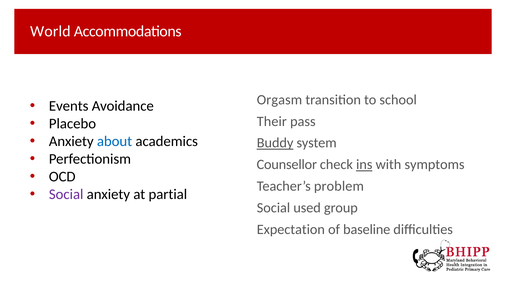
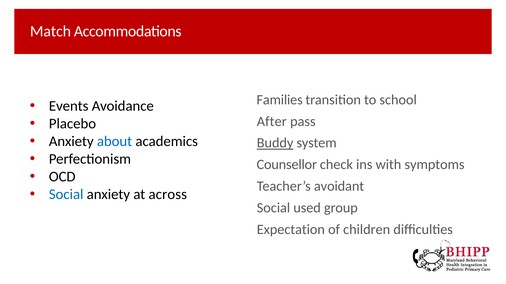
World: World -> Match
Orgasm: Orgasm -> Families
Their: Their -> After
ins underline: present -> none
problem: problem -> avoidant
Social at (66, 195) colour: purple -> blue
partial: partial -> across
baseline: baseline -> children
